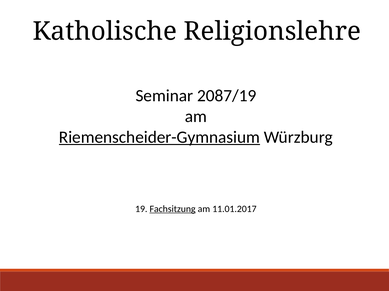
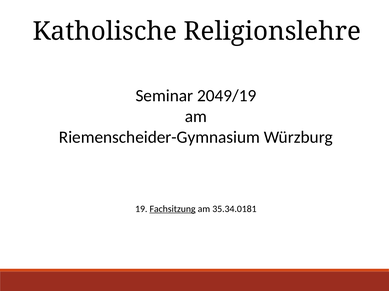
2087/19: 2087/19 -> 2049/19
Riemenscheider-Gymnasium underline: present -> none
11.01.2017: 11.01.2017 -> 35.34.0181
